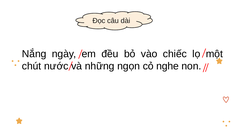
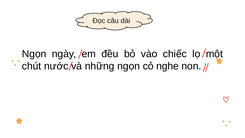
Nắng at (34, 54): Nắng -> Ngọn
